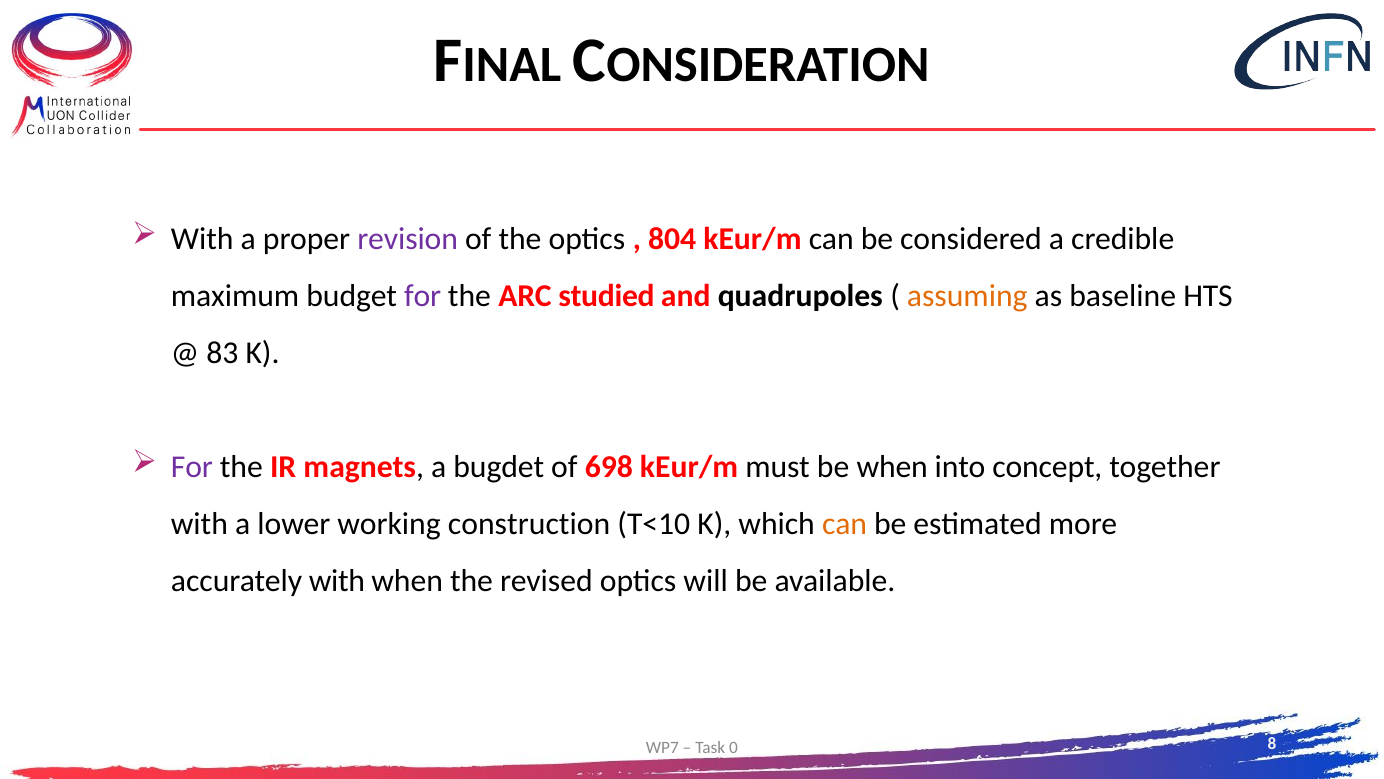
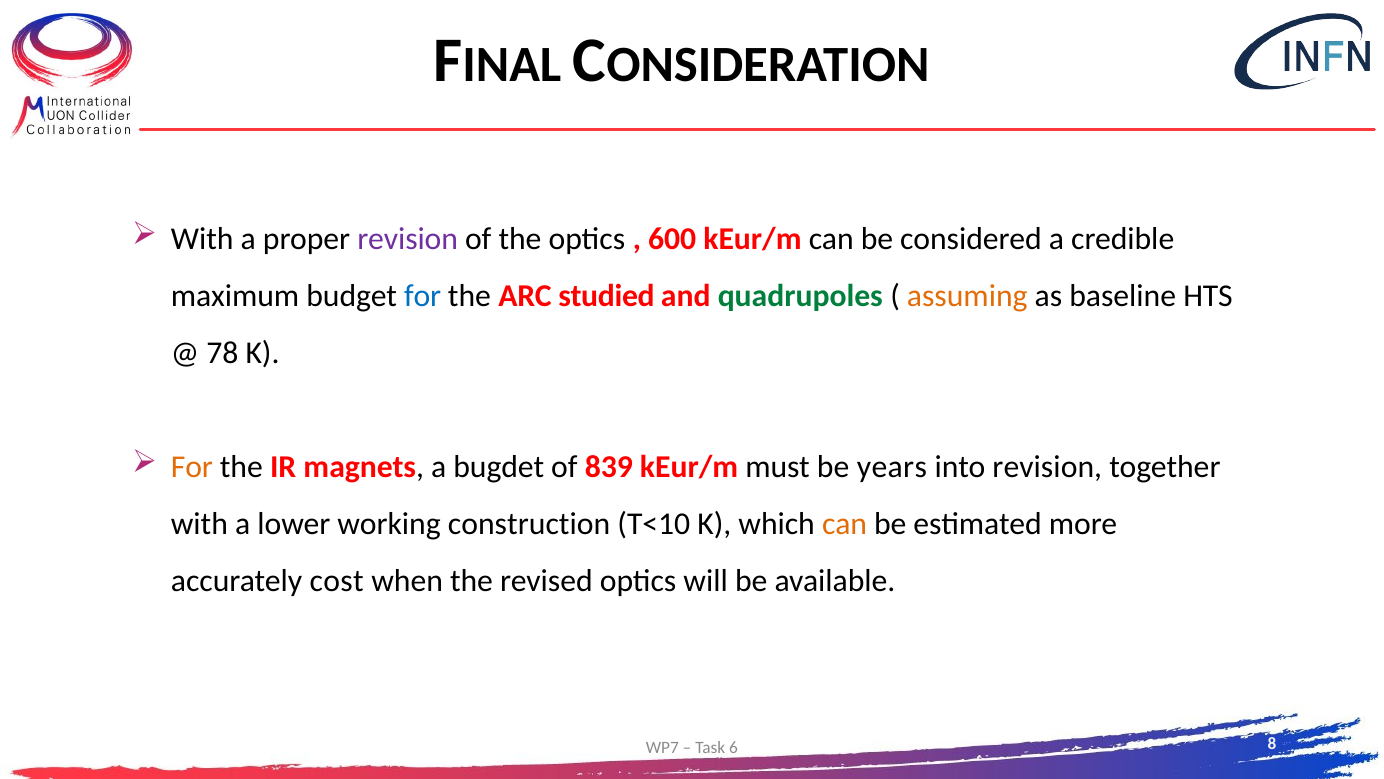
804: 804 -> 600
for at (423, 296) colour: purple -> blue
quadrupoles colour: black -> green
83: 83 -> 78
For at (192, 467) colour: purple -> orange
698: 698 -> 839
be when: when -> years
into concept: concept -> revision
accurately with: with -> cost
0: 0 -> 6
